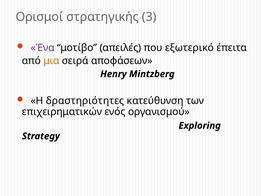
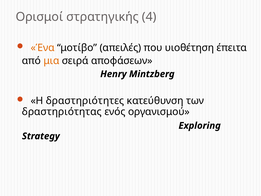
3: 3 -> 4
Ένα colour: purple -> orange
εξωτερικό: εξωτερικό -> υιοθέτηση
επιχειρηματικών: επιχειρηματικών -> δραστηριότητας
